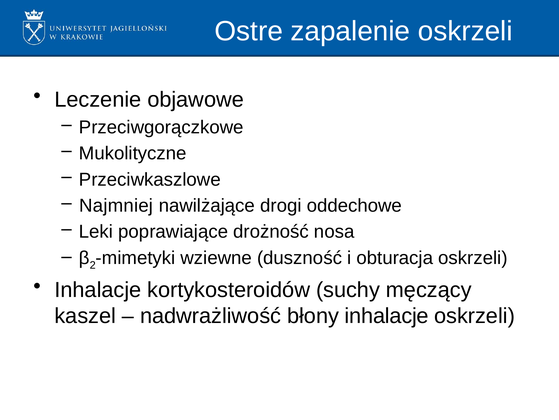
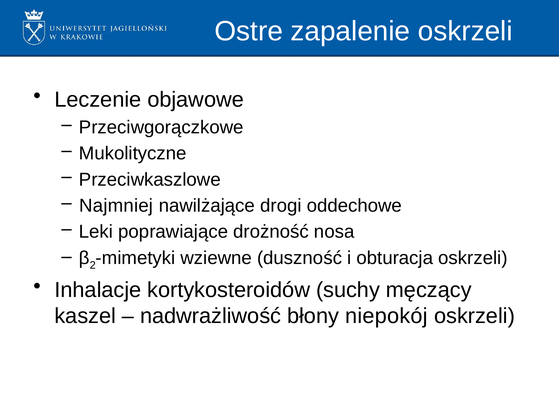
błony inhalacje: inhalacje -> niepokój
